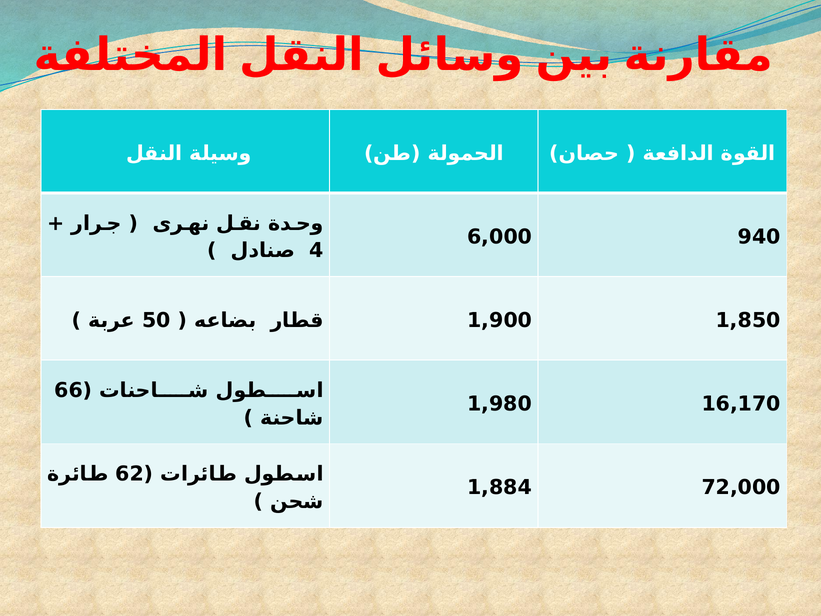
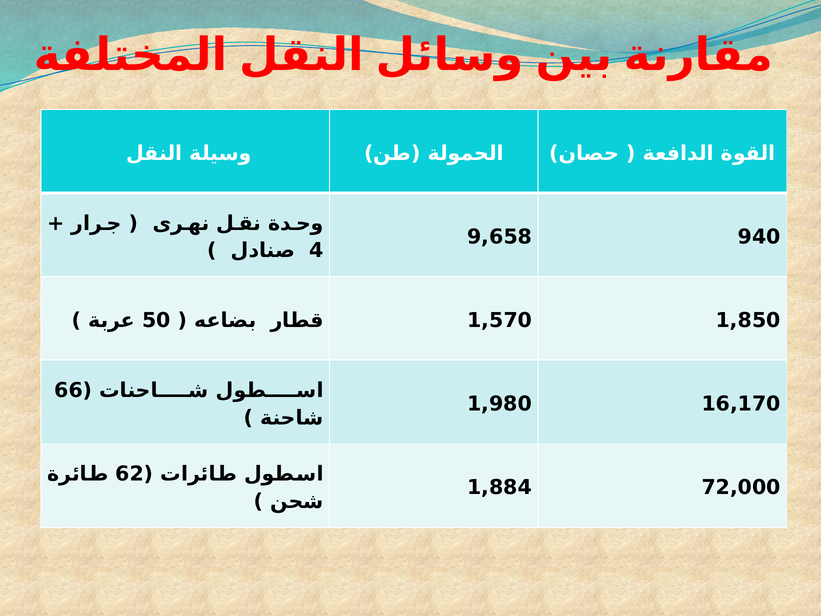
6,000: 6,000 -> 9,658
1,900: 1,900 -> 1,570
